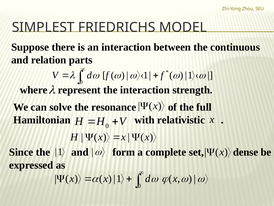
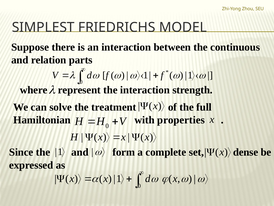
resonance: resonance -> treatment
relativistic: relativistic -> properties
